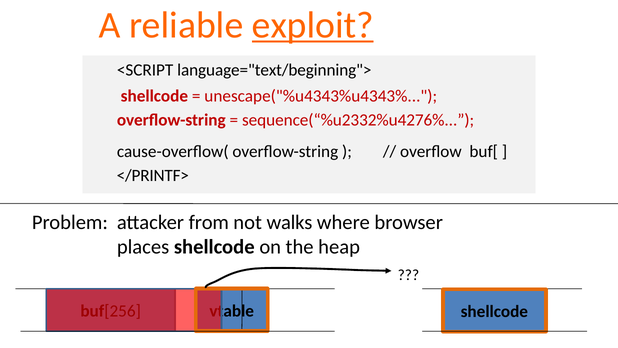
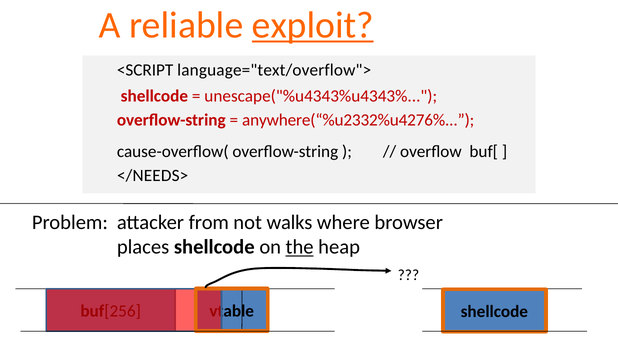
language="text/beginning">: language="text/beginning"> -> language="text/overflow">
sequence(“%u2332%u4276%: sequence(“%u2332%u4276% -> anywhere(“%u2332%u4276%
</PRINTF>: </PRINTF> -> </NEEDS>
the underline: none -> present
